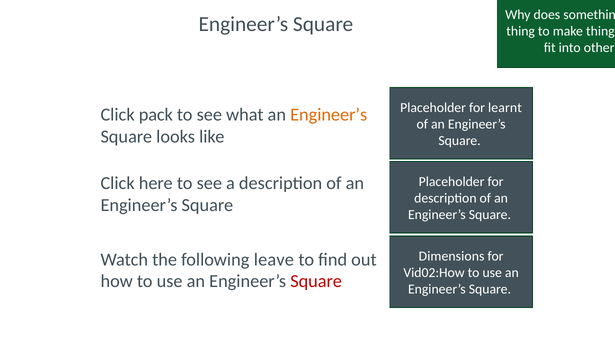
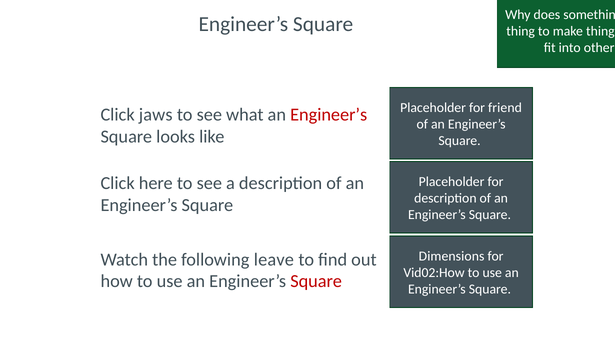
learnt: learnt -> friend
pack: pack -> jaws
Engineer’s at (329, 114) colour: orange -> red
